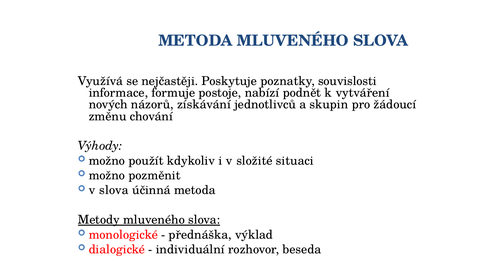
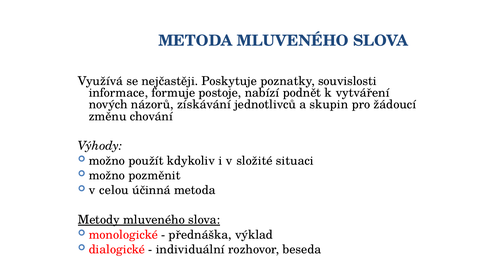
v slova: slova -> celou
